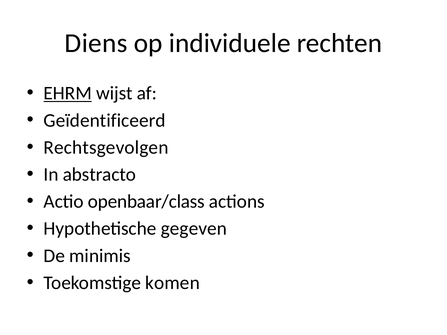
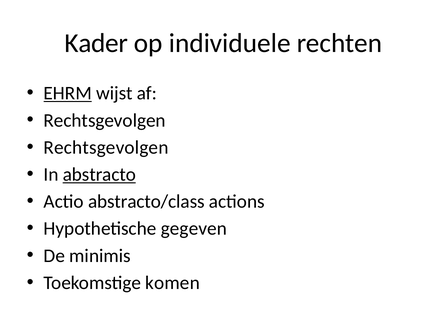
Diens: Diens -> Kader
Geïdentificeerd at (105, 120): Geïdentificeerd -> Rechtsgevolgen
abstracto underline: none -> present
openbaar/class: openbaar/class -> abstracto/class
